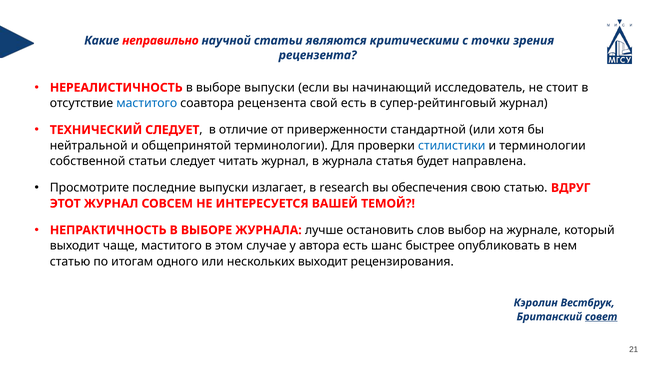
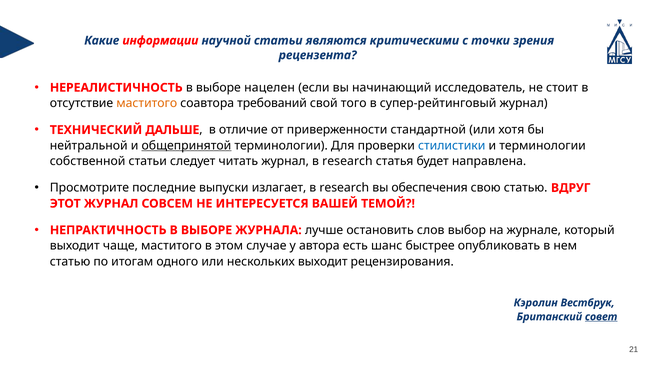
неправильно: неправильно -> информации
выборе выпуски: выпуски -> нацелен
маститого at (147, 103) colour: blue -> orange
соавтора рецензента: рецензента -> требований
свой есть: есть -> того
ТЕХНИЧЕСКИЙ СЛЕДУЕТ: СЛЕДУЕТ -> ДАЛЬШЕ
общепринятой underline: none -> present
журнал в журнала: журнала -> research
